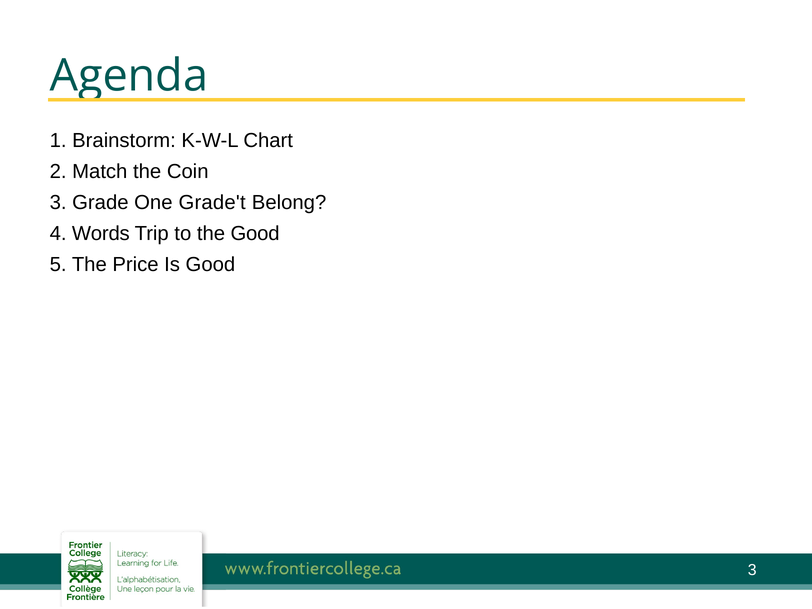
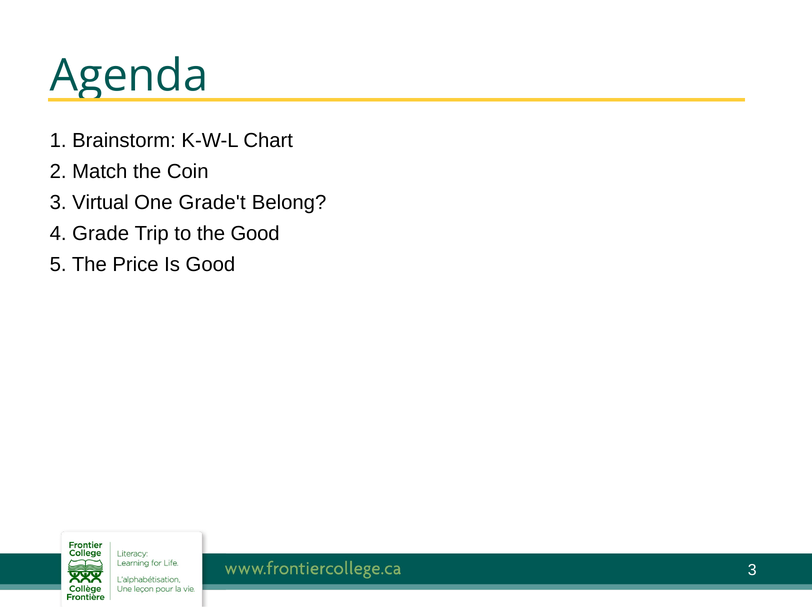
Grade: Grade -> Virtual
Words: Words -> Grade
